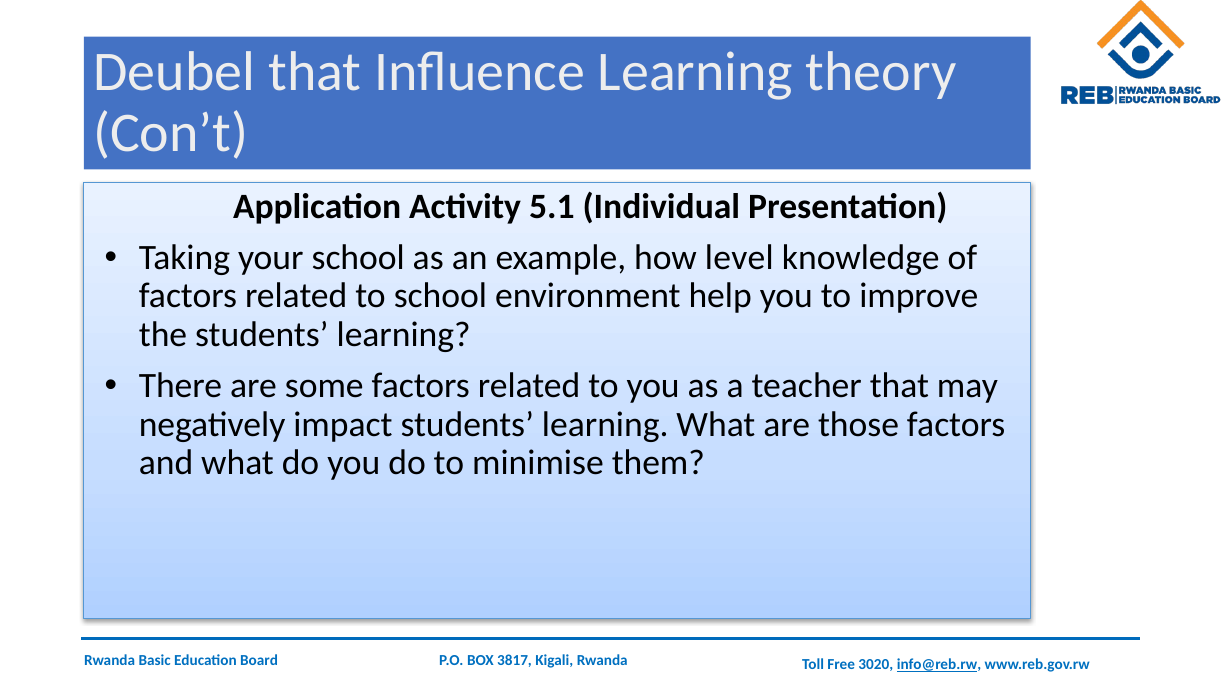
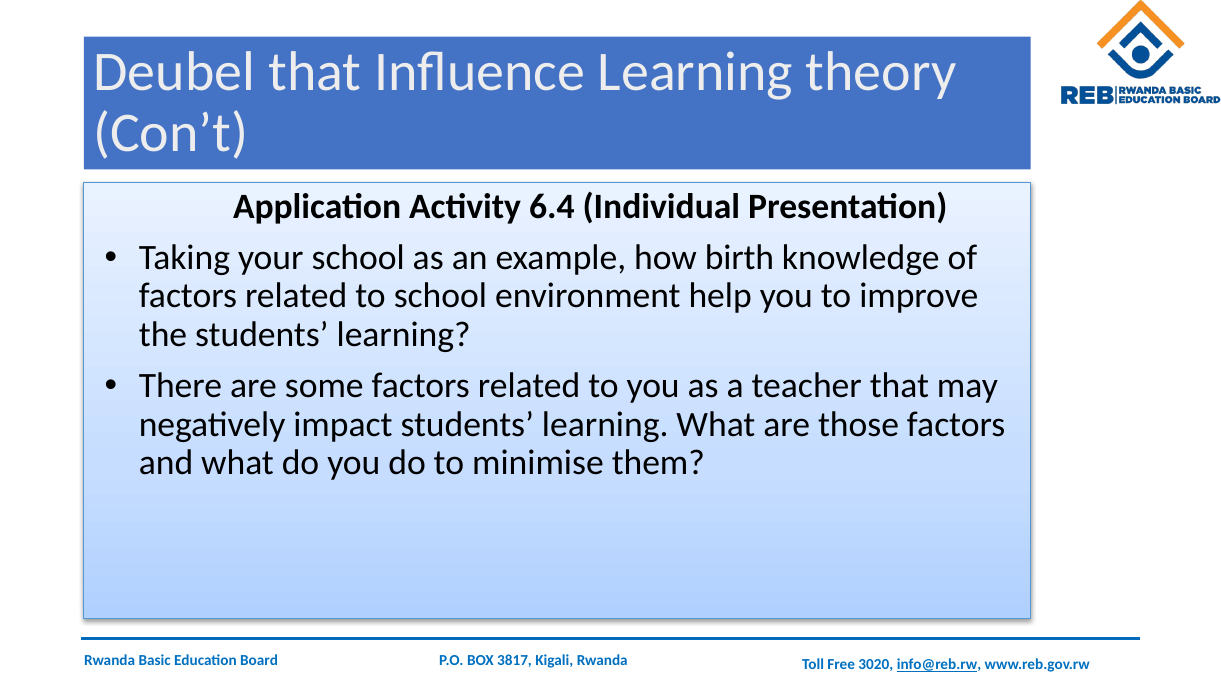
5.1: 5.1 -> 6.4
level: level -> birth
